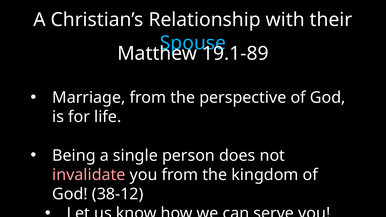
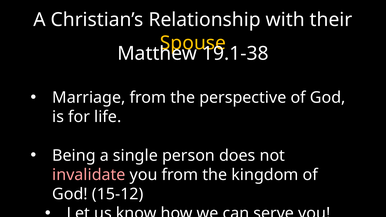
Spouse colour: light blue -> yellow
19.1-89: 19.1-89 -> 19.1-38
38-12: 38-12 -> 15-12
